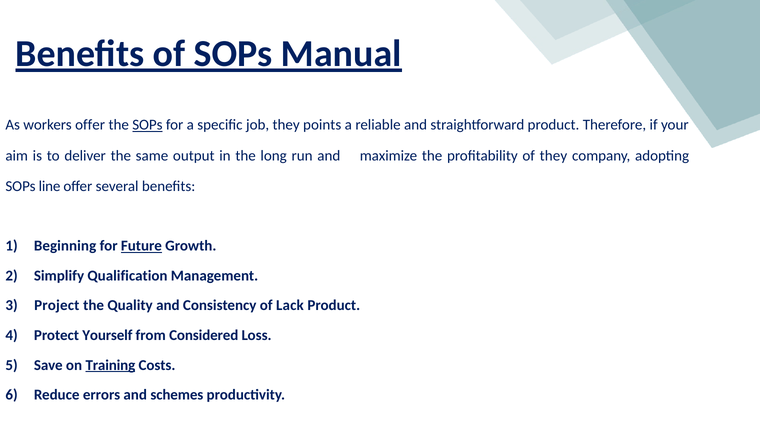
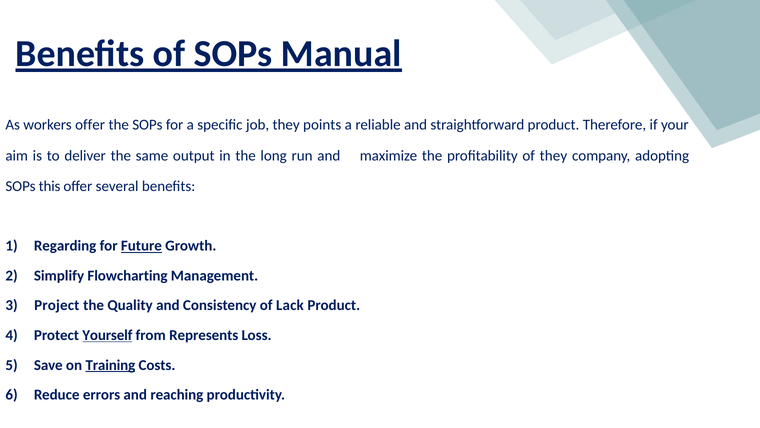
SOPs at (147, 125) underline: present -> none
line: line -> this
Beginning: Beginning -> Regarding
Qualification: Qualification -> Flowcharting
Yourself underline: none -> present
Considered: Considered -> Represents
schemes: schemes -> reaching
